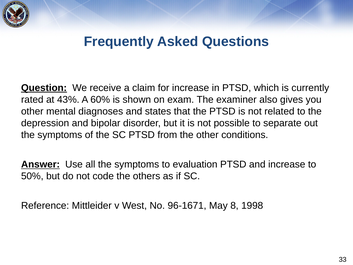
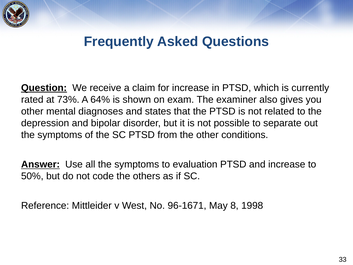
43%: 43% -> 73%
60%: 60% -> 64%
